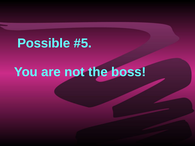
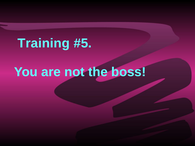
Possible: Possible -> Training
